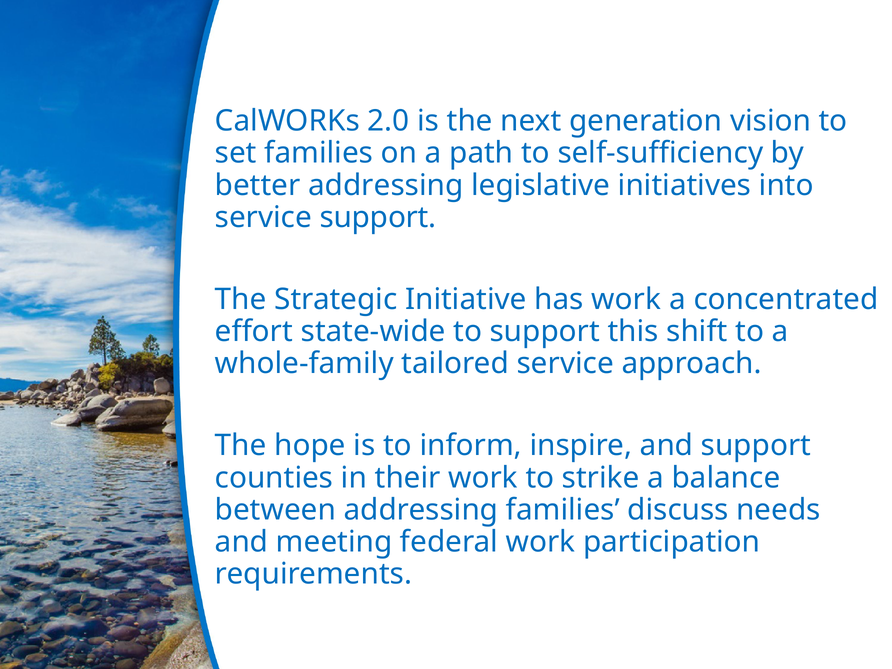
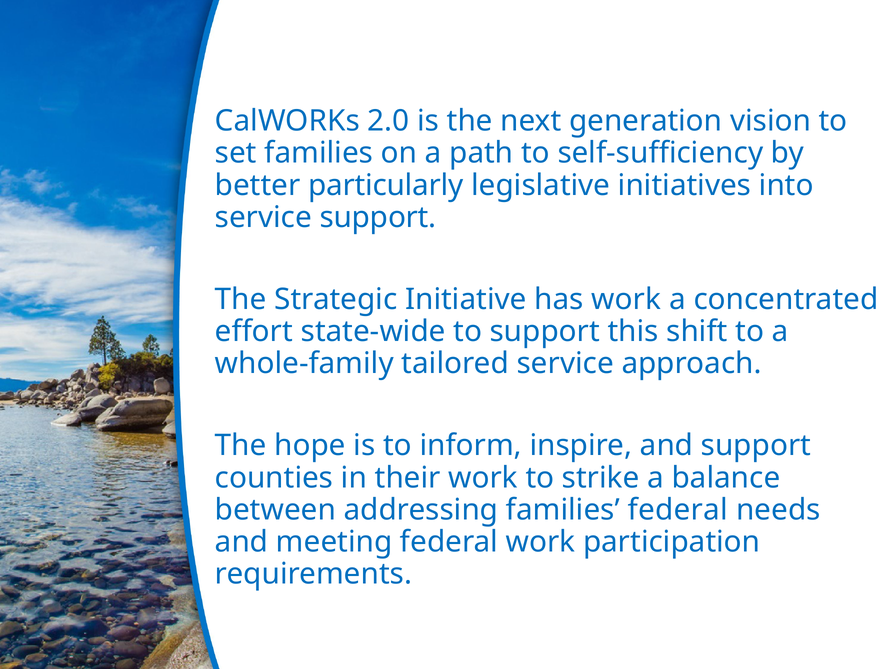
better addressing: addressing -> particularly
families discuss: discuss -> federal
